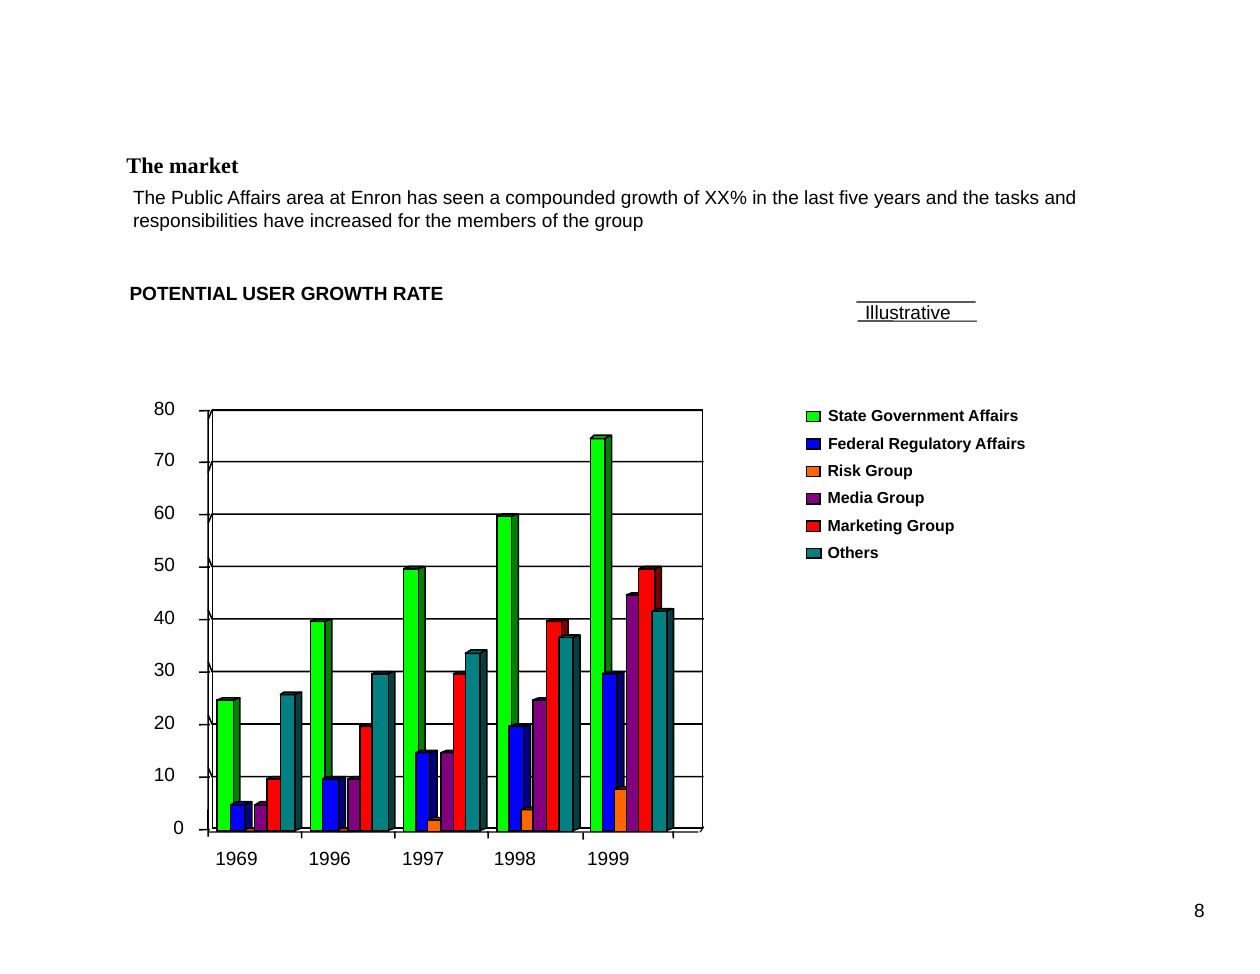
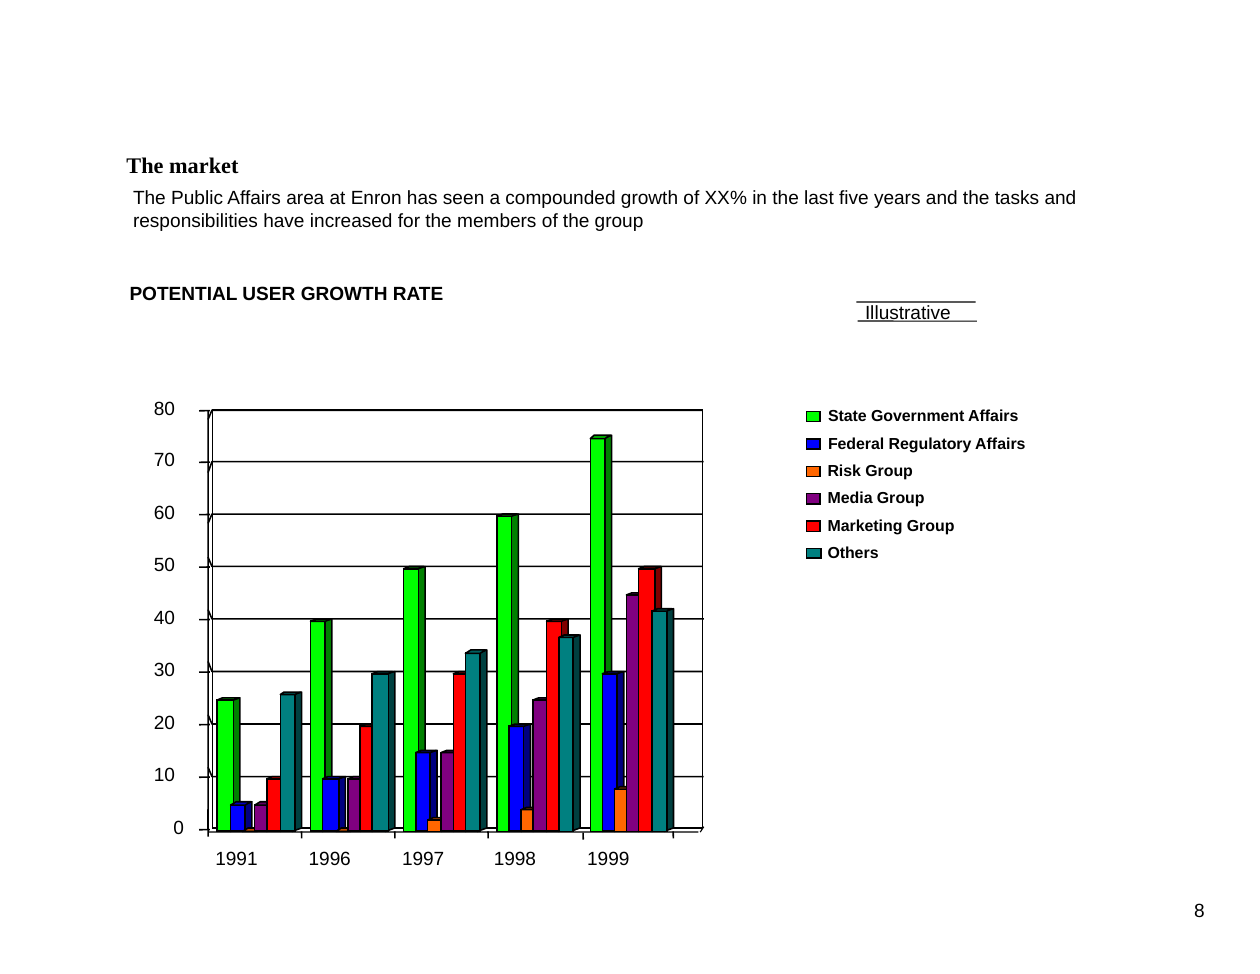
1969: 1969 -> 1991
